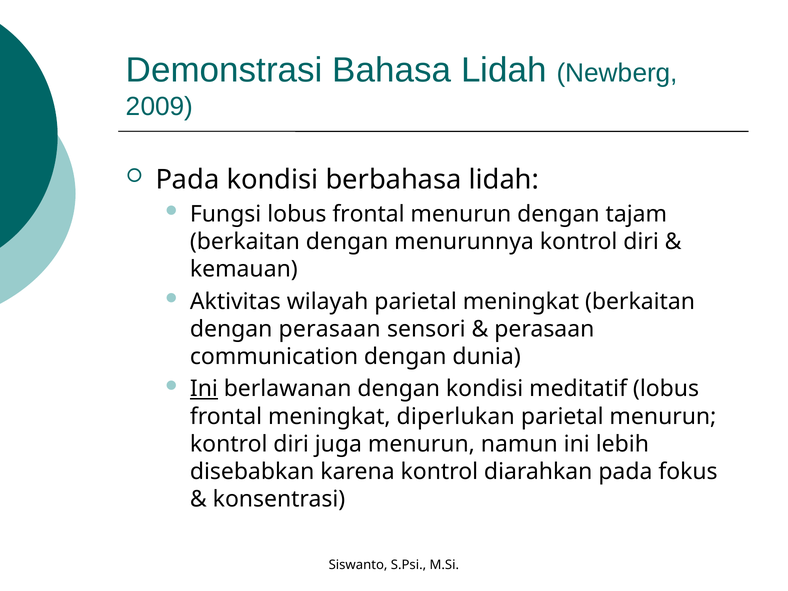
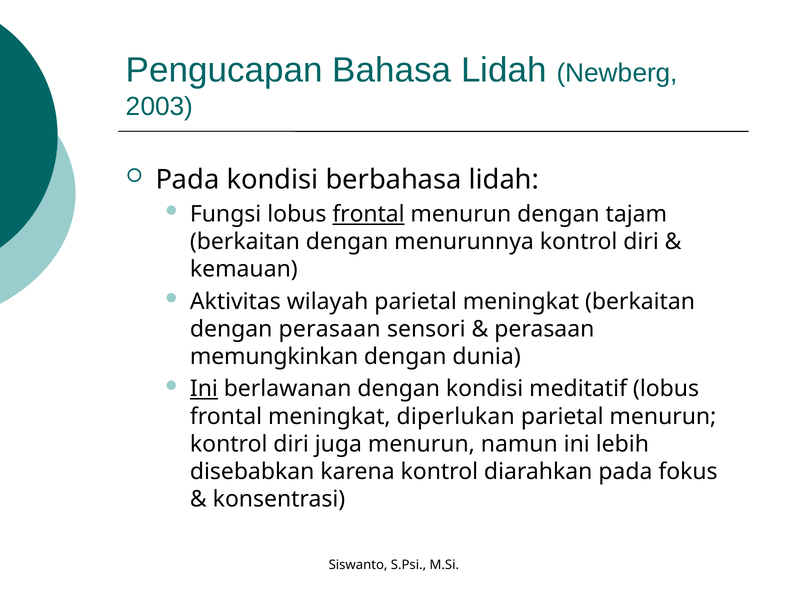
Demonstrasi: Demonstrasi -> Pengucapan
2009: 2009 -> 2003
frontal at (368, 214) underline: none -> present
communication: communication -> memungkinkan
